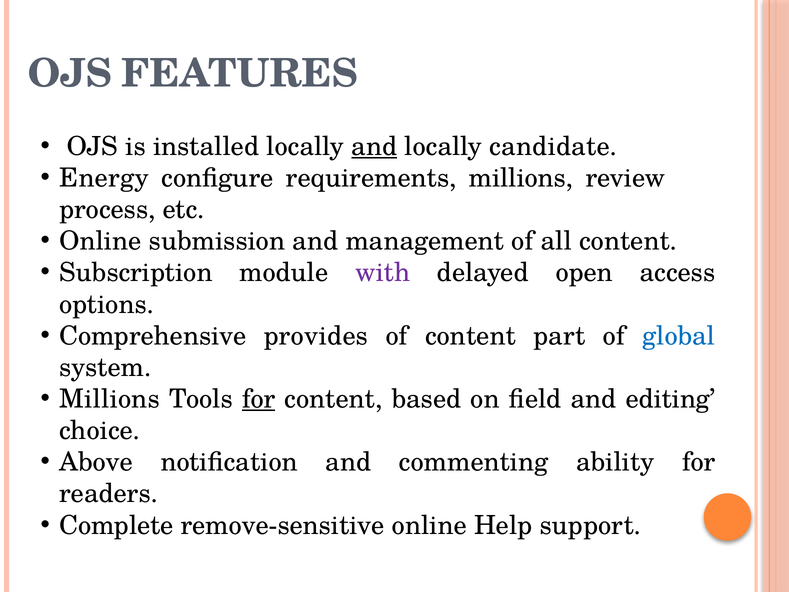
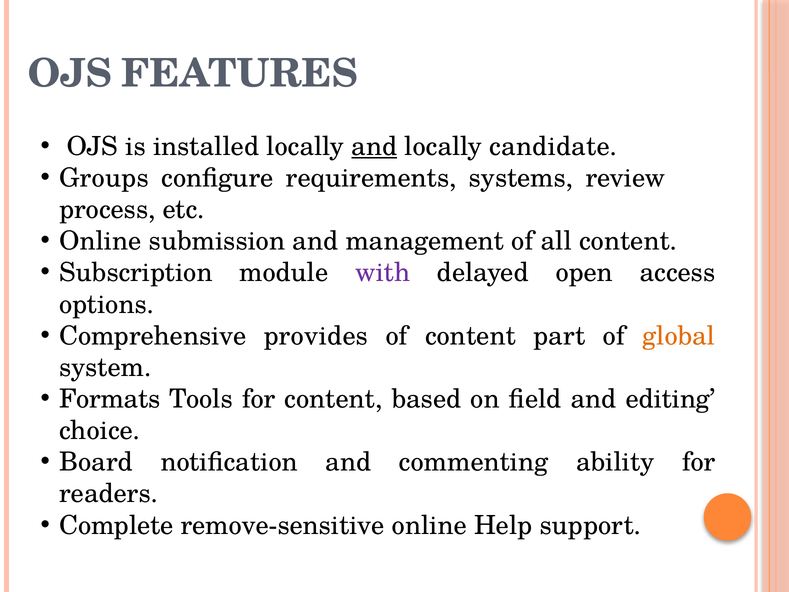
Energy: Energy -> Groups
requirements millions: millions -> systems
global colour: blue -> orange
Millions at (110, 399): Millions -> Formats
for at (259, 399) underline: present -> none
Above: Above -> Board
